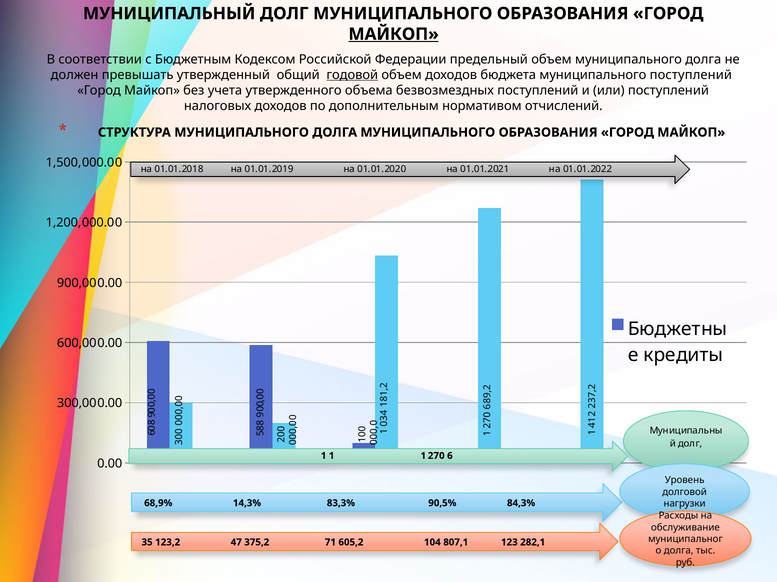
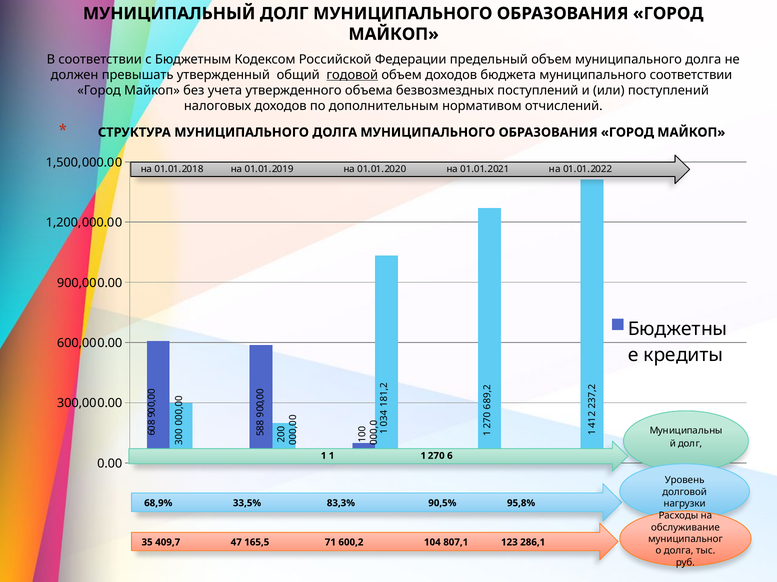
МАЙКОП at (394, 34) underline: present -> none
муниципального поступлений: поступлений -> соответствии
14,3%: 14,3% -> 33,5%
84,3%: 84,3% -> 95,8%
123,2: 123,2 -> 409,7
375,2: 375,2 -> 165,5
605,2: 605,2 -> 600,2
282,1: 282,1 -> 286,1
